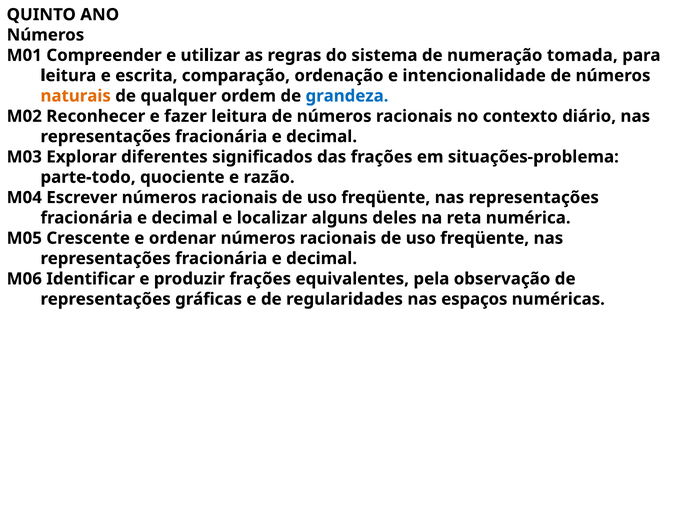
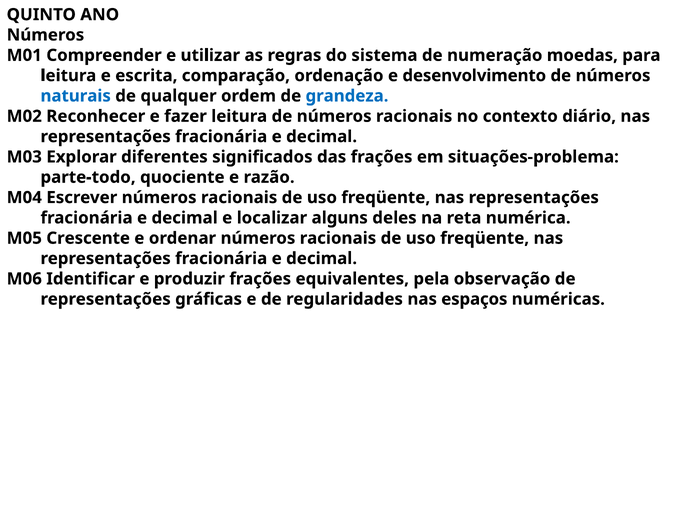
tomada: tomada -> moedas
intencionalidade: intencionalidade -> desenvolvimento
naturais colour: orange -> blue
